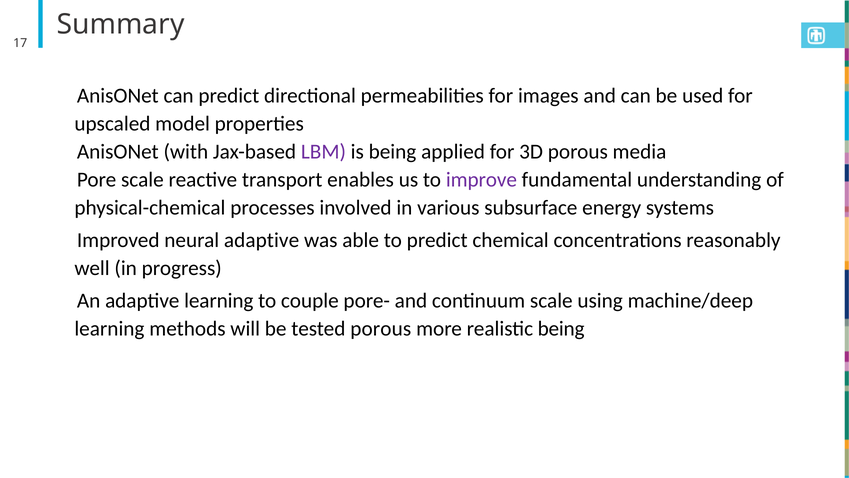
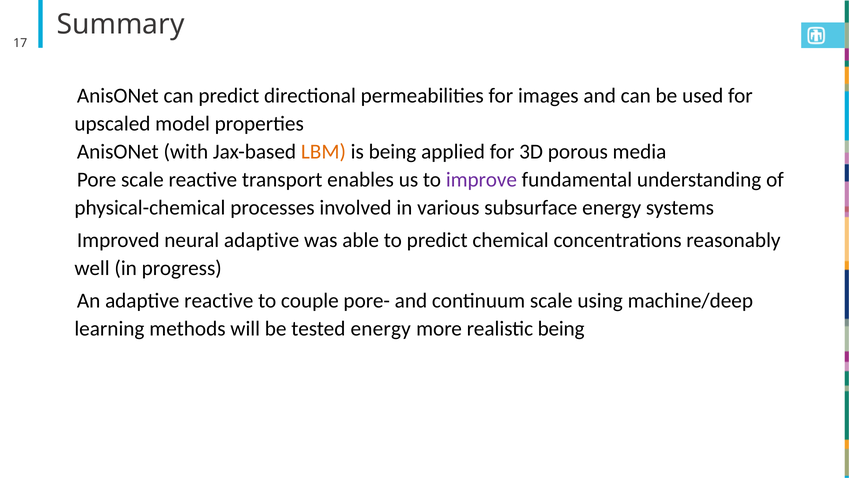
LBM colour: purple -> orange
adaptive learning: learning -> reactive
tested porous: porous -> energy
